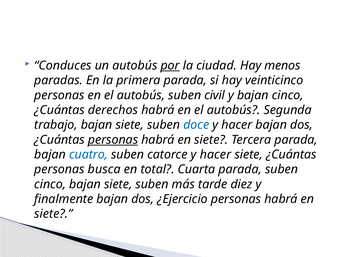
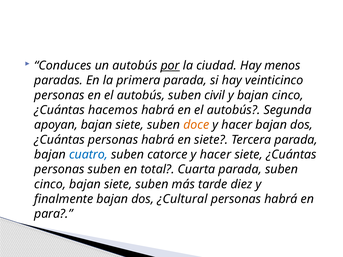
derechos: derechos -> hacemos
trabajo: trabajo -> apoyan
doce colour: blue -> orange
personas at (113, 140) underline: present -> none
personas busca: busca -> suben
¿Ejercicio: ¿Ejercicio -> ¿Cultural
siete at (53, 214): siete -> para
